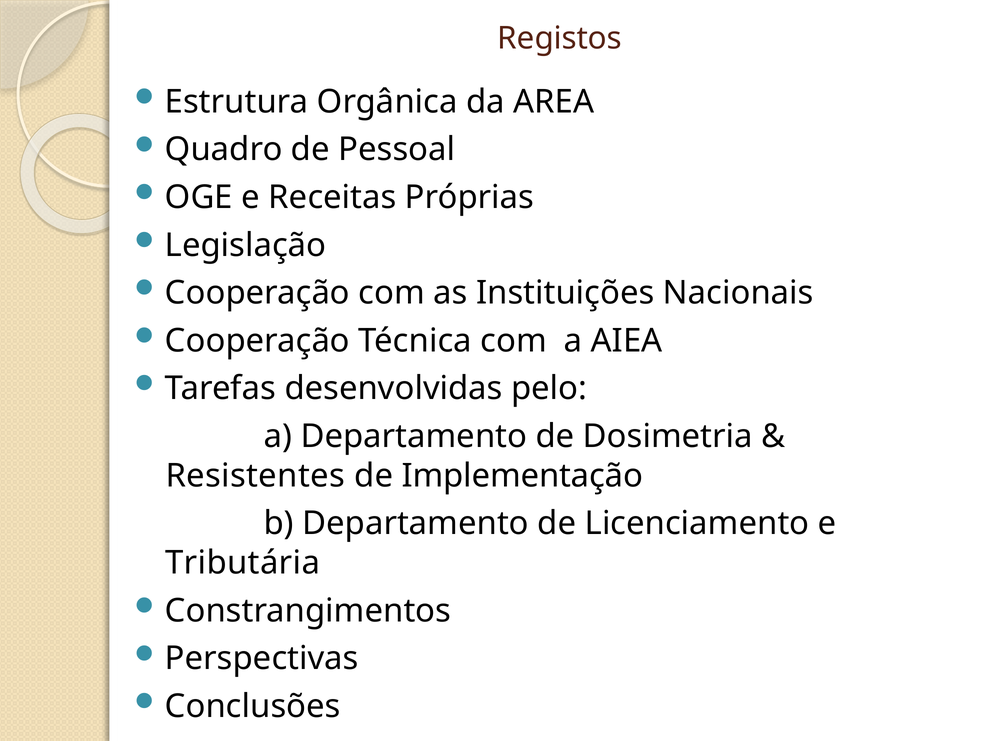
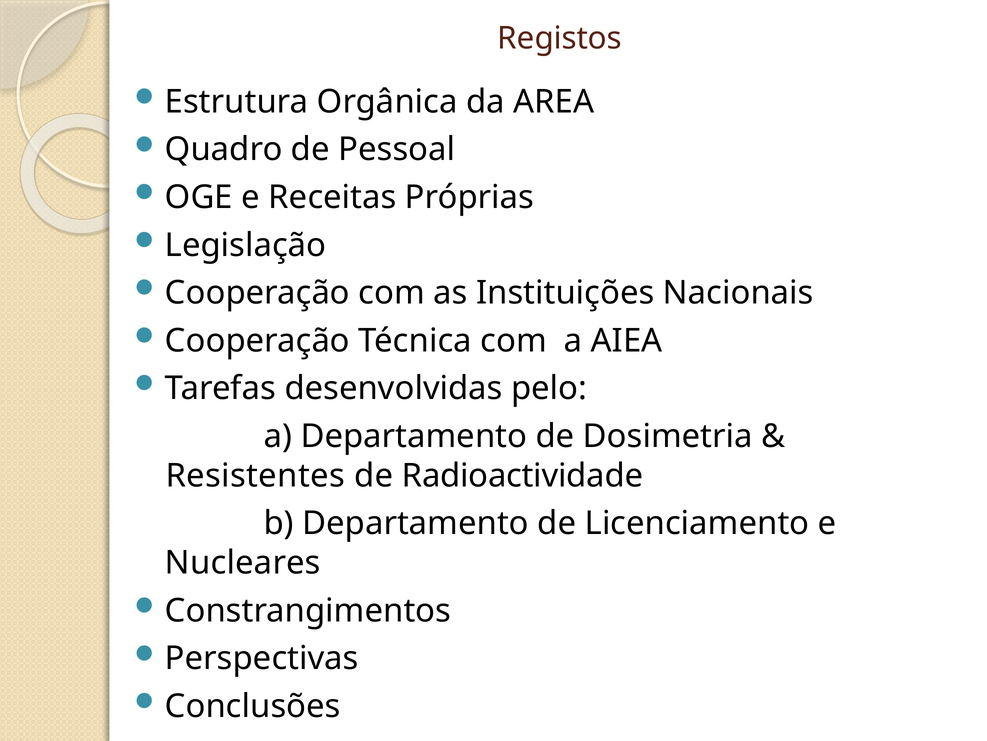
Implementação: Implementação -> Radioactividade
Tributária: Tributária -> Nucleares
